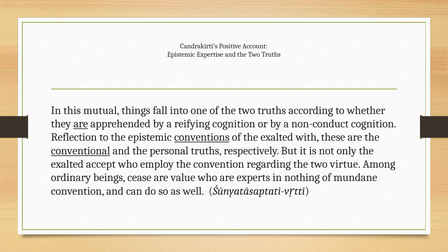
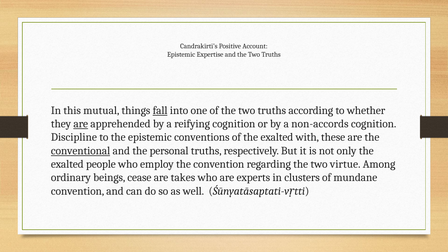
fall underline: none -> present
non-conduct: non-conduct -> non-accords
Reflection: Reflection -> Discipline
conventions underline: present -> none
accept: accept -> people
value: value -> takes
nothing: nothing -> clusters
